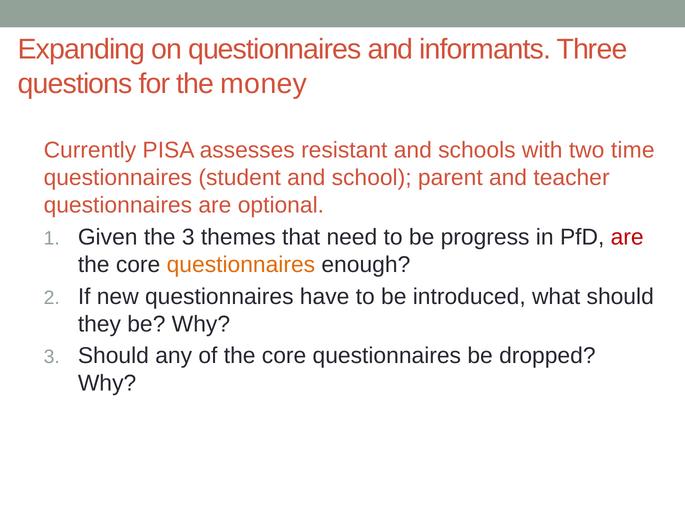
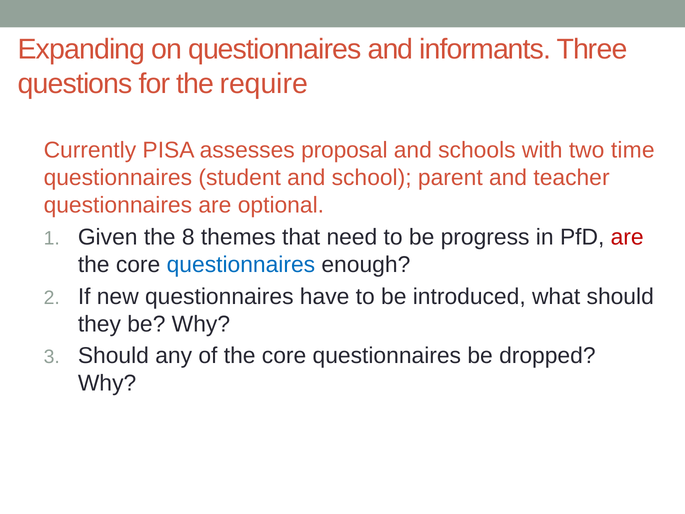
money: money -> require
resistant: resistant -> proposal
the 3: 3 -> 8
questionnaires at (241, 264) colour: orange -> blue
